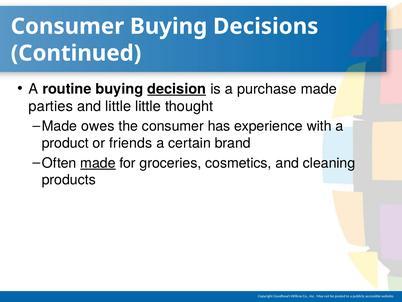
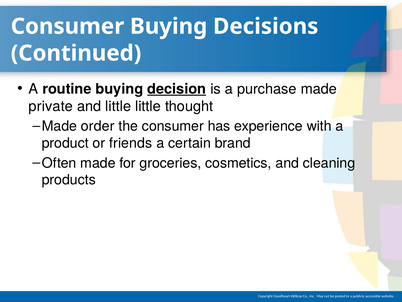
parties: parties -> private
owes: owes -> order
made at (98, 163) underline: present -> none
